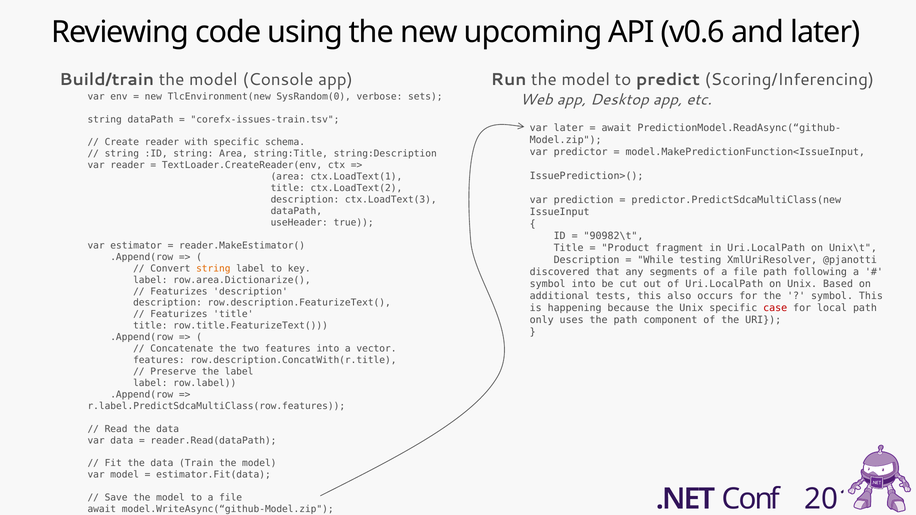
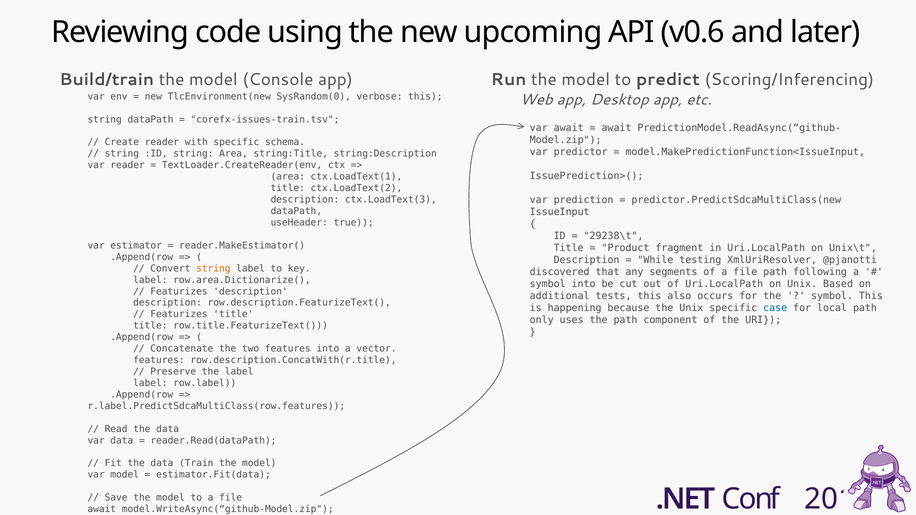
verbose sets: sets -> this
var later: later -> await
90982\t: 90982\t -> 29238\t
case colour: red -> blue
